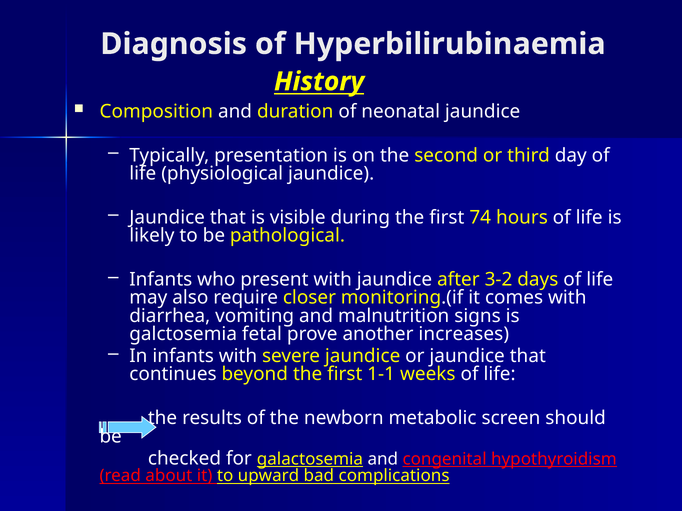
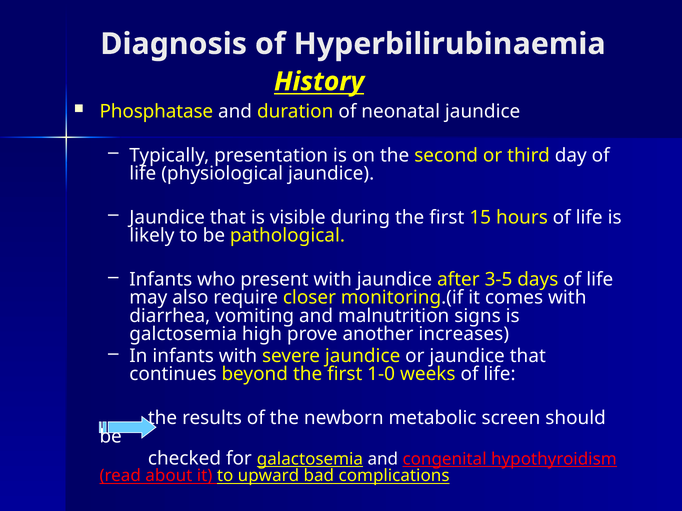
Composition: Composition -> Phosphatase
74: 74 -> 15
3-2: 3-2 -> 3-5
fetal: fetal -> high
1-1: 1-1 -> 1-0
